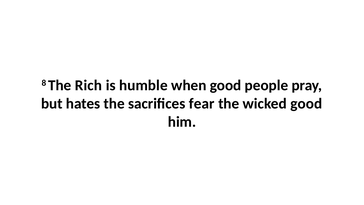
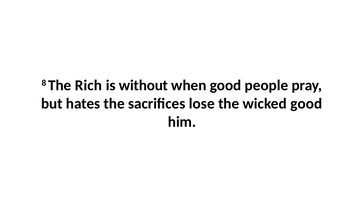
humble: humble -> without
fear: fear -> lose
